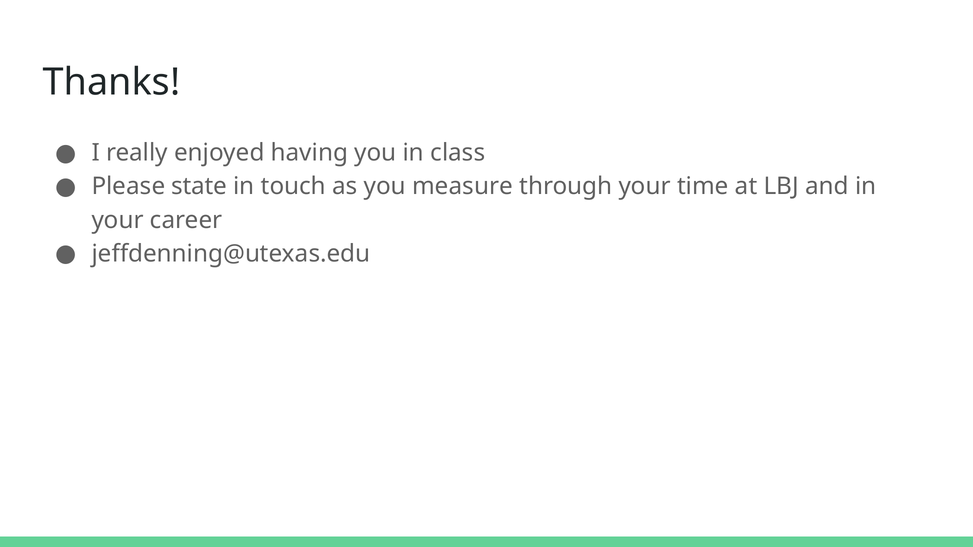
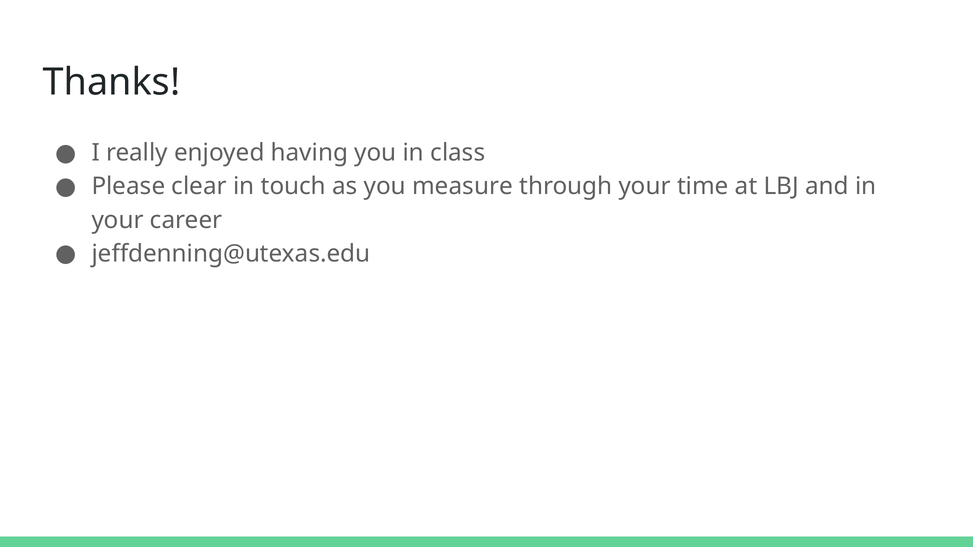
state: state -> clear
